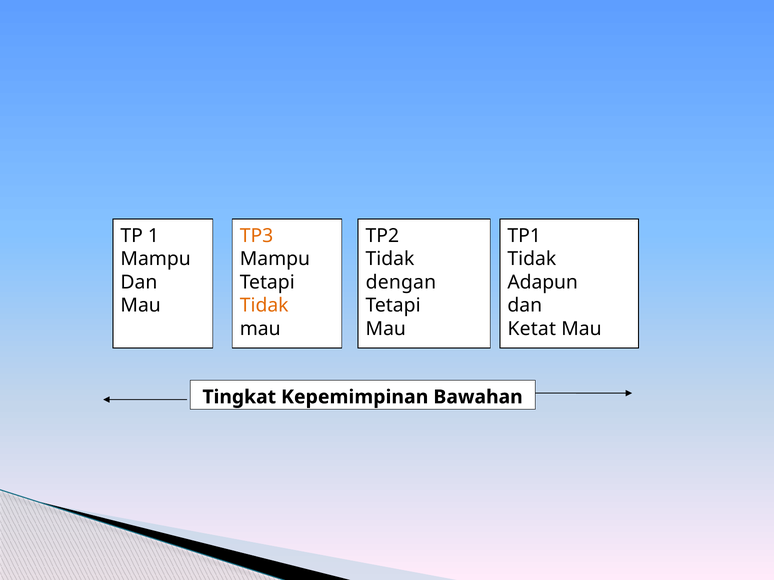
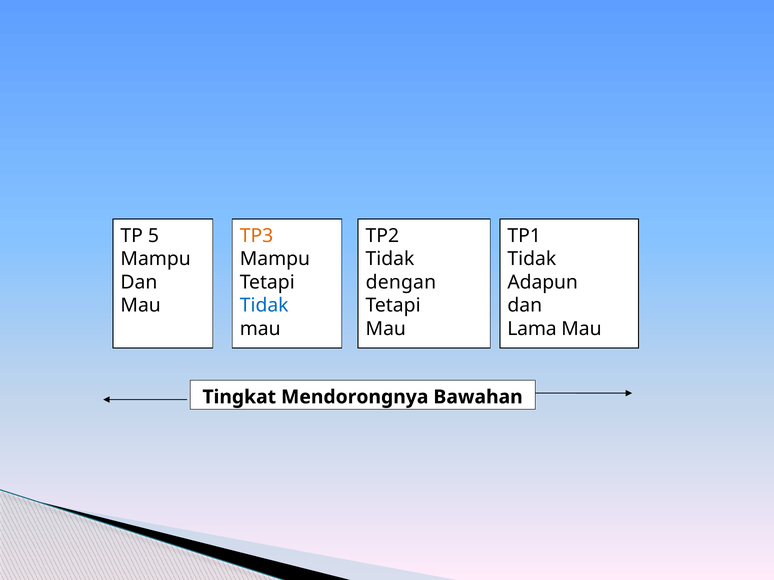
1: 1 -> 5
Tidak at (264, 306) colour: orange -> blue
Ketat: Ketat -> Lama
Kepemimpinan: Kepemimpinan -> Mendorongnya
